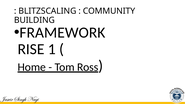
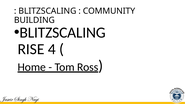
FRAMEWORK at (62, 33): FRAMEWORK -> BLITZSCALING
1: 1 -> 4
